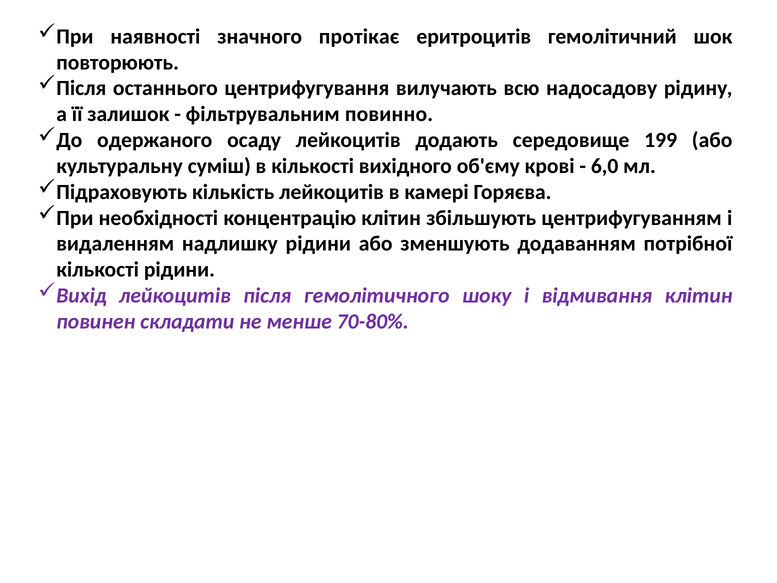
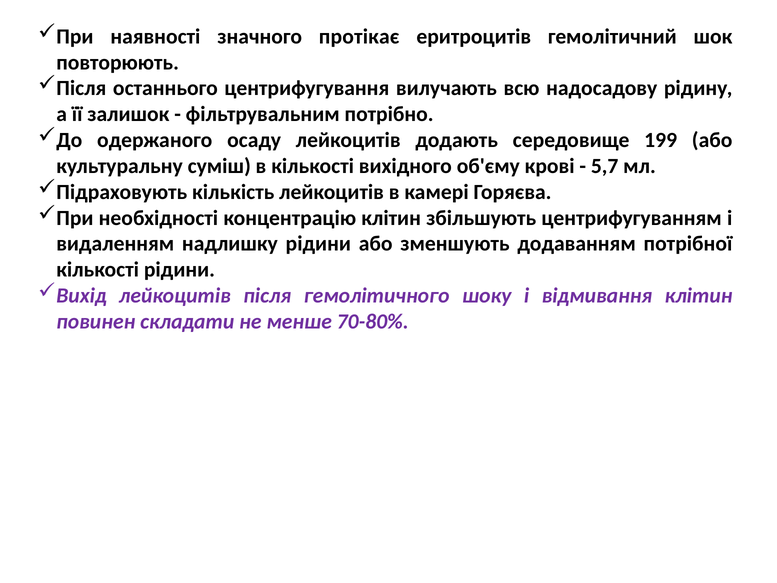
повинно: повинно -> потрібно
6,0: 6,0 -> 5,7
